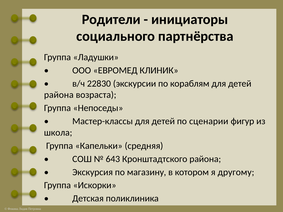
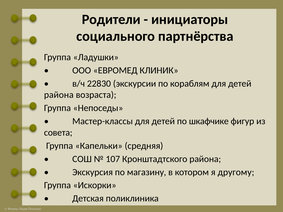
сценарии: сценарии -> шкафчике
школа: школа -> совета
643: 643 -> 107
